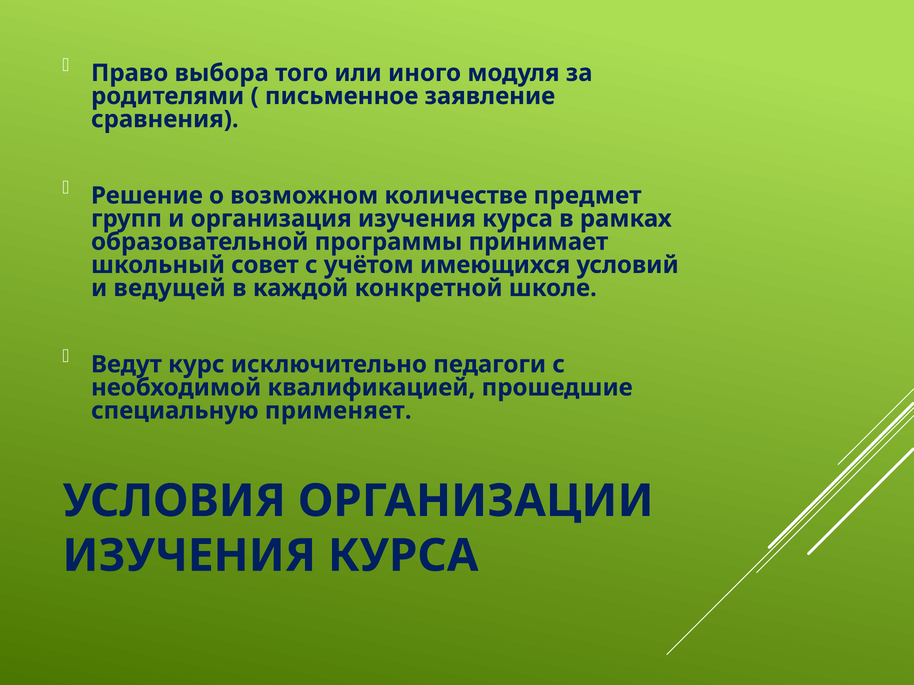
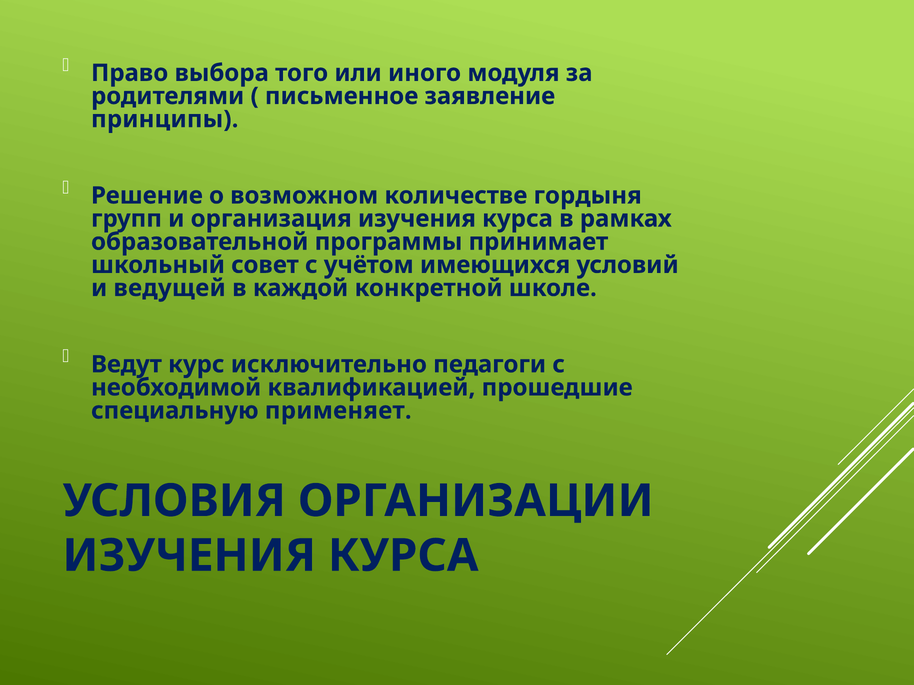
сравнения: сравнения -> принципы
предмет: предмет -> гордыня
